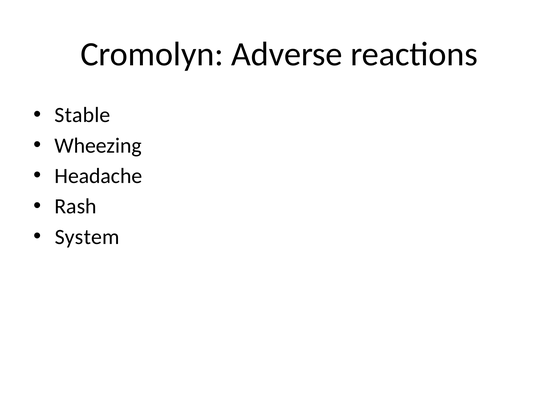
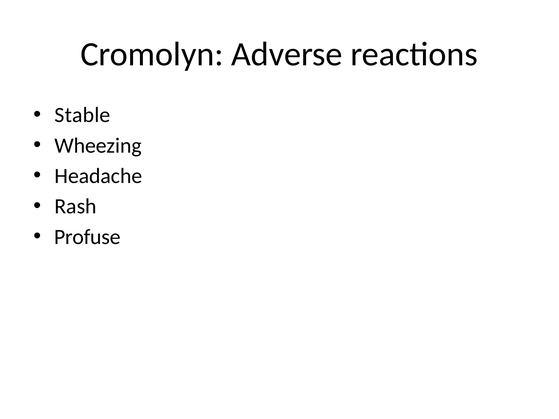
System: System -> Profuse
